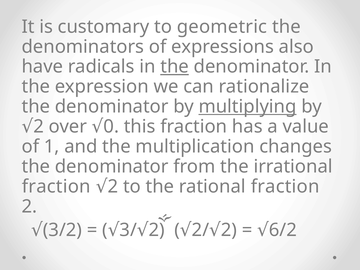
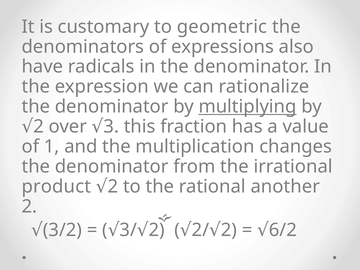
the at (175, 67) underline: present -> none
0: 0 -> 3
fraction at (56, 186): fraction -> product
rational fraction: fraction -> another
